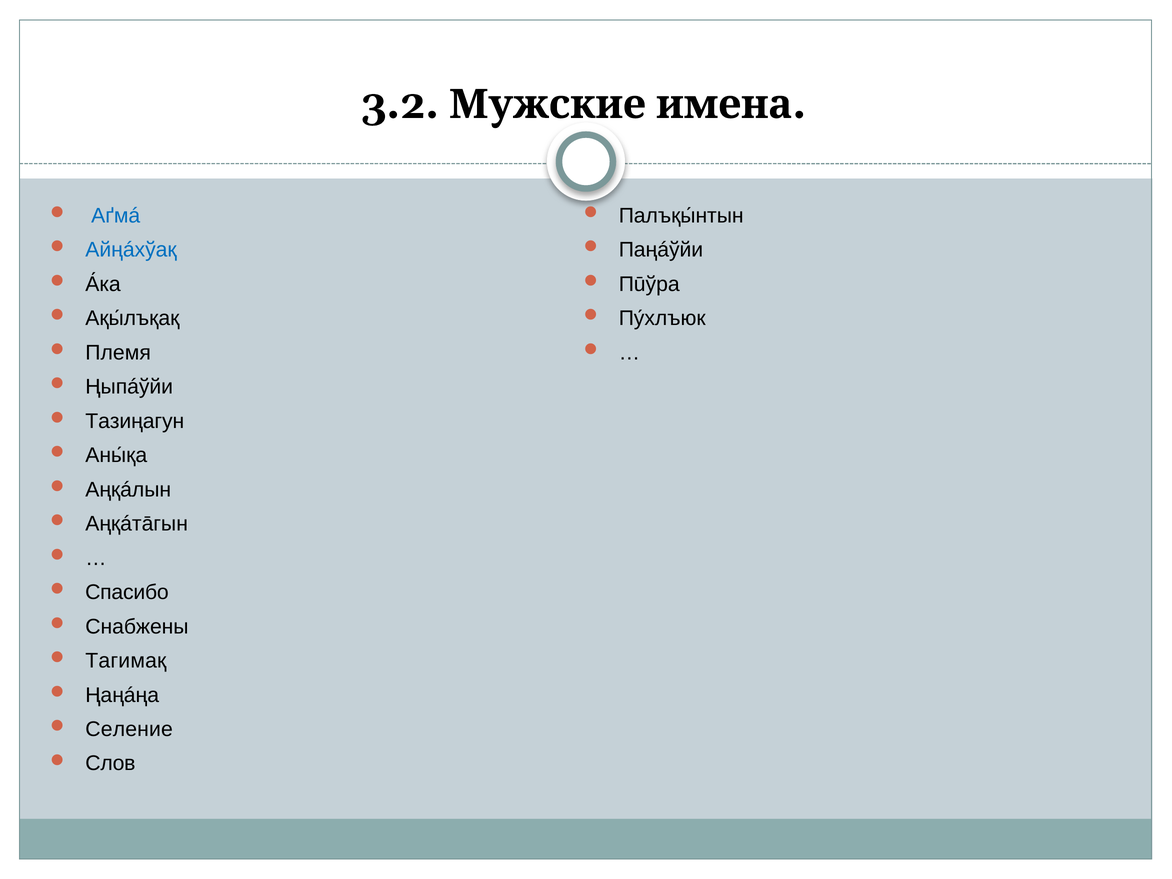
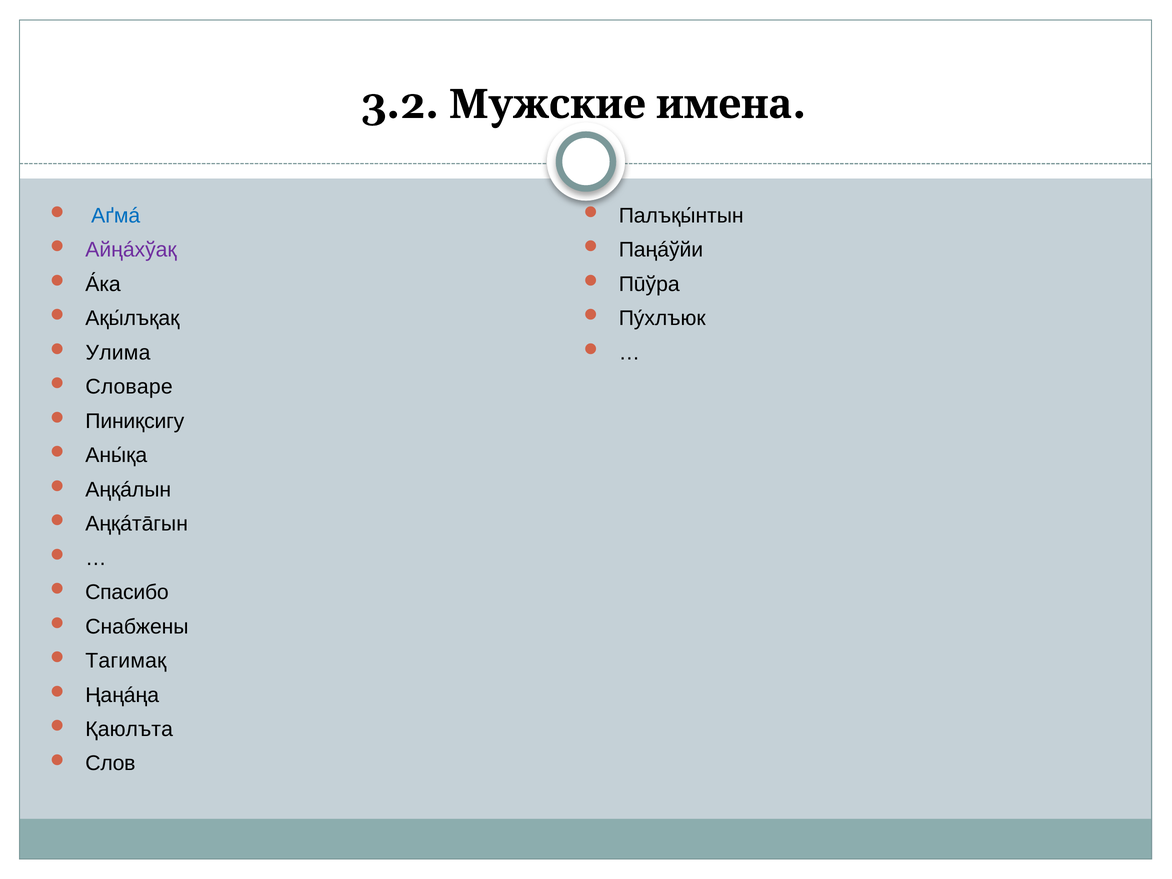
Айңáхўақ colour: blue -> purple
Племя: Племя -> Улима
Ңыпáўйи: Ңыпáўйи -> Словаре
Тазиңагун: Тазиңагун -> Пиниқсигу
Селение: Селение -> Қаюлъта
